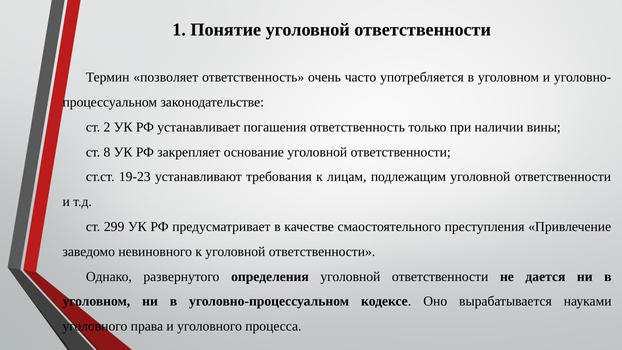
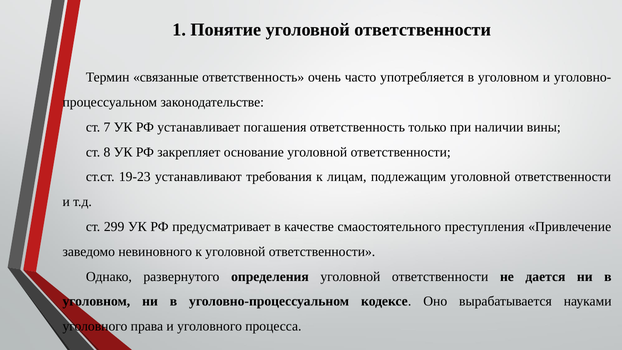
позволяет: позволяет -> связанные
2: 2 -> 7
